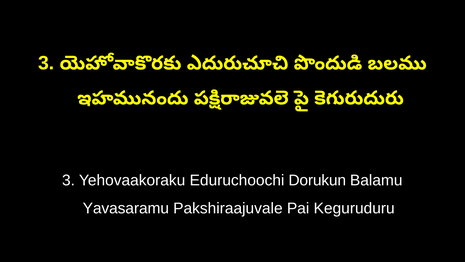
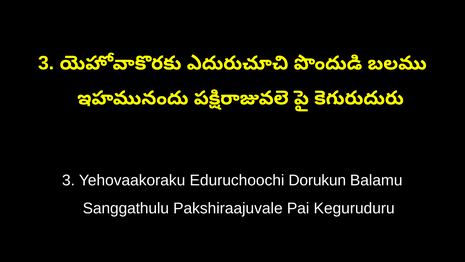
Yavasaramu: Yavasaramu -> Sanggathulu
